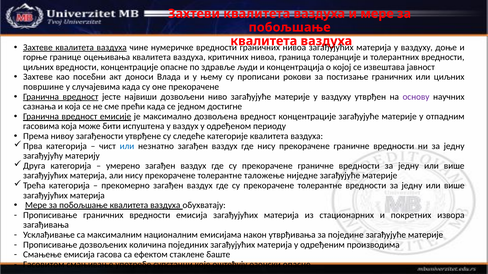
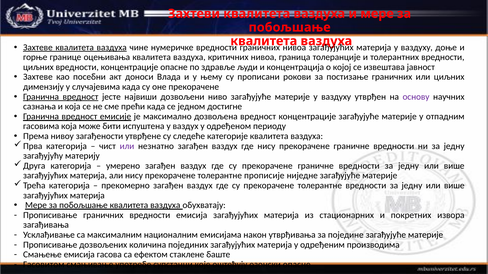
површине: површине -> димензију
или at (127, 146) colour: blue -> purple
таложење: таложење -> прописије
